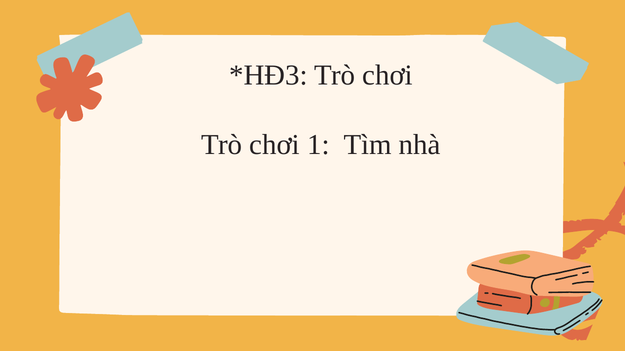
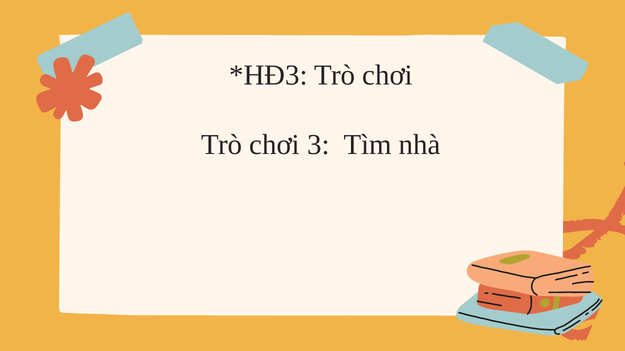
1: 1 -> 3
